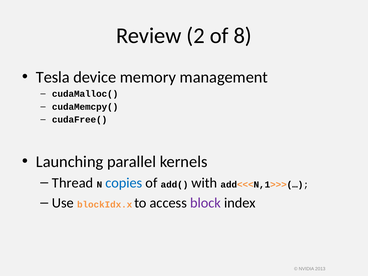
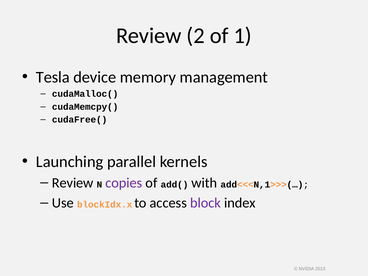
8: 8 -> 1
Thread at (73, 183): Thread -> Review
copies colour: blue -> purple
